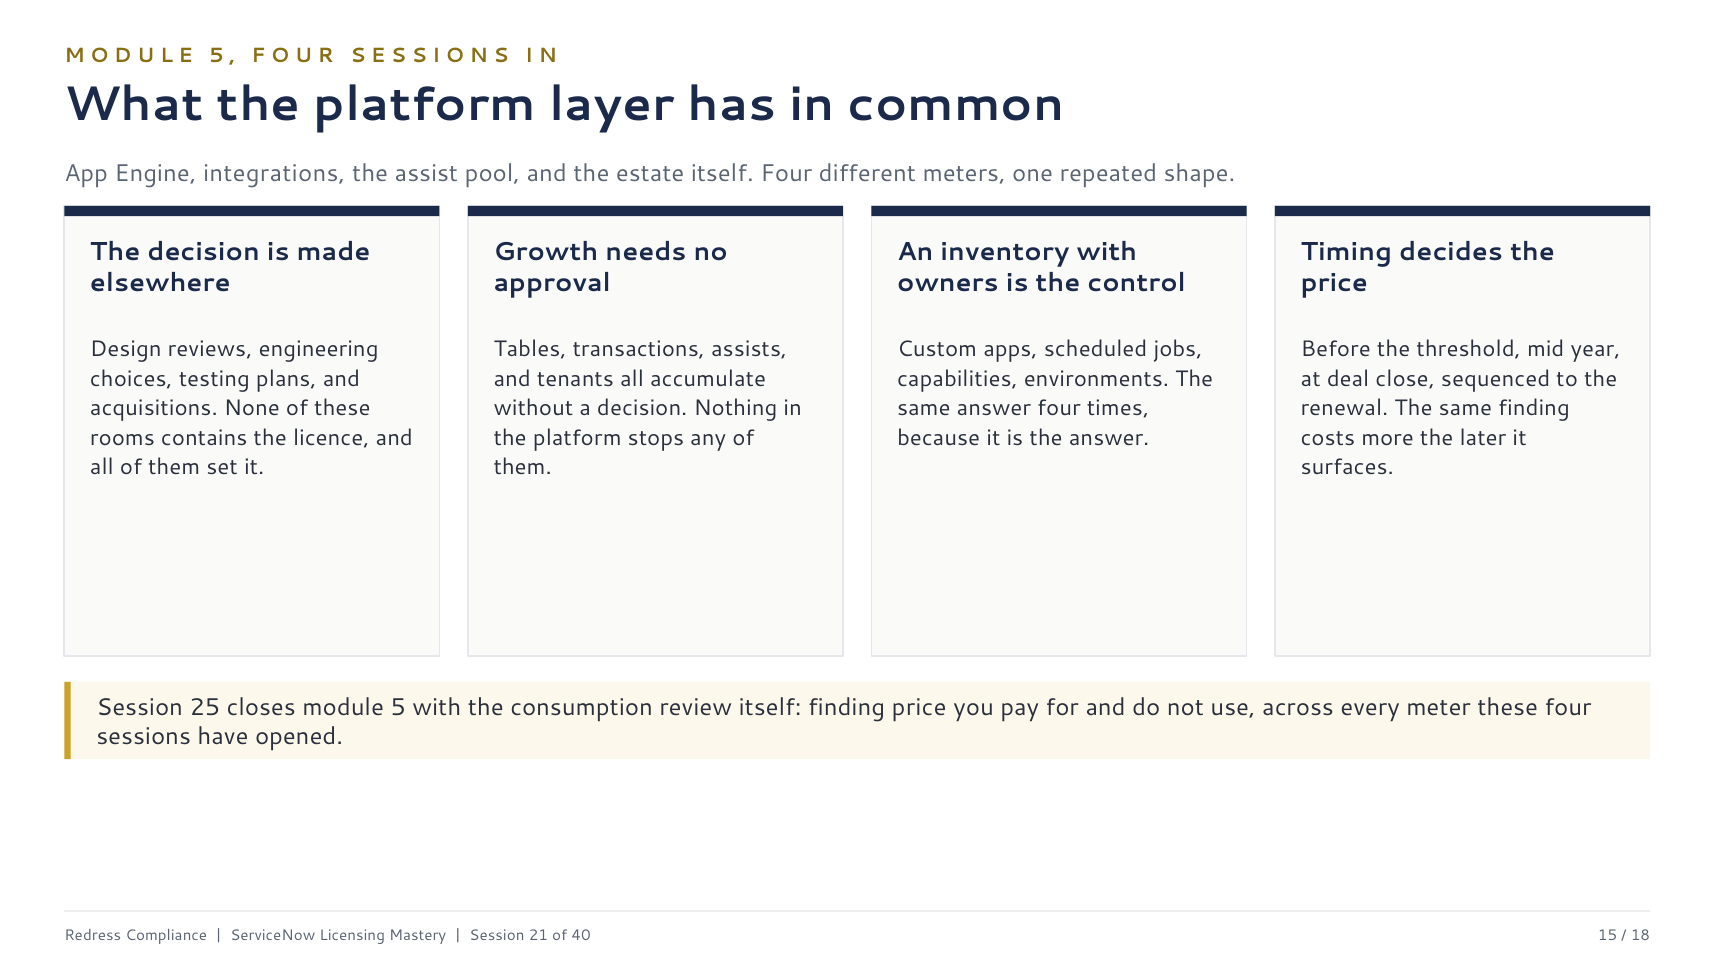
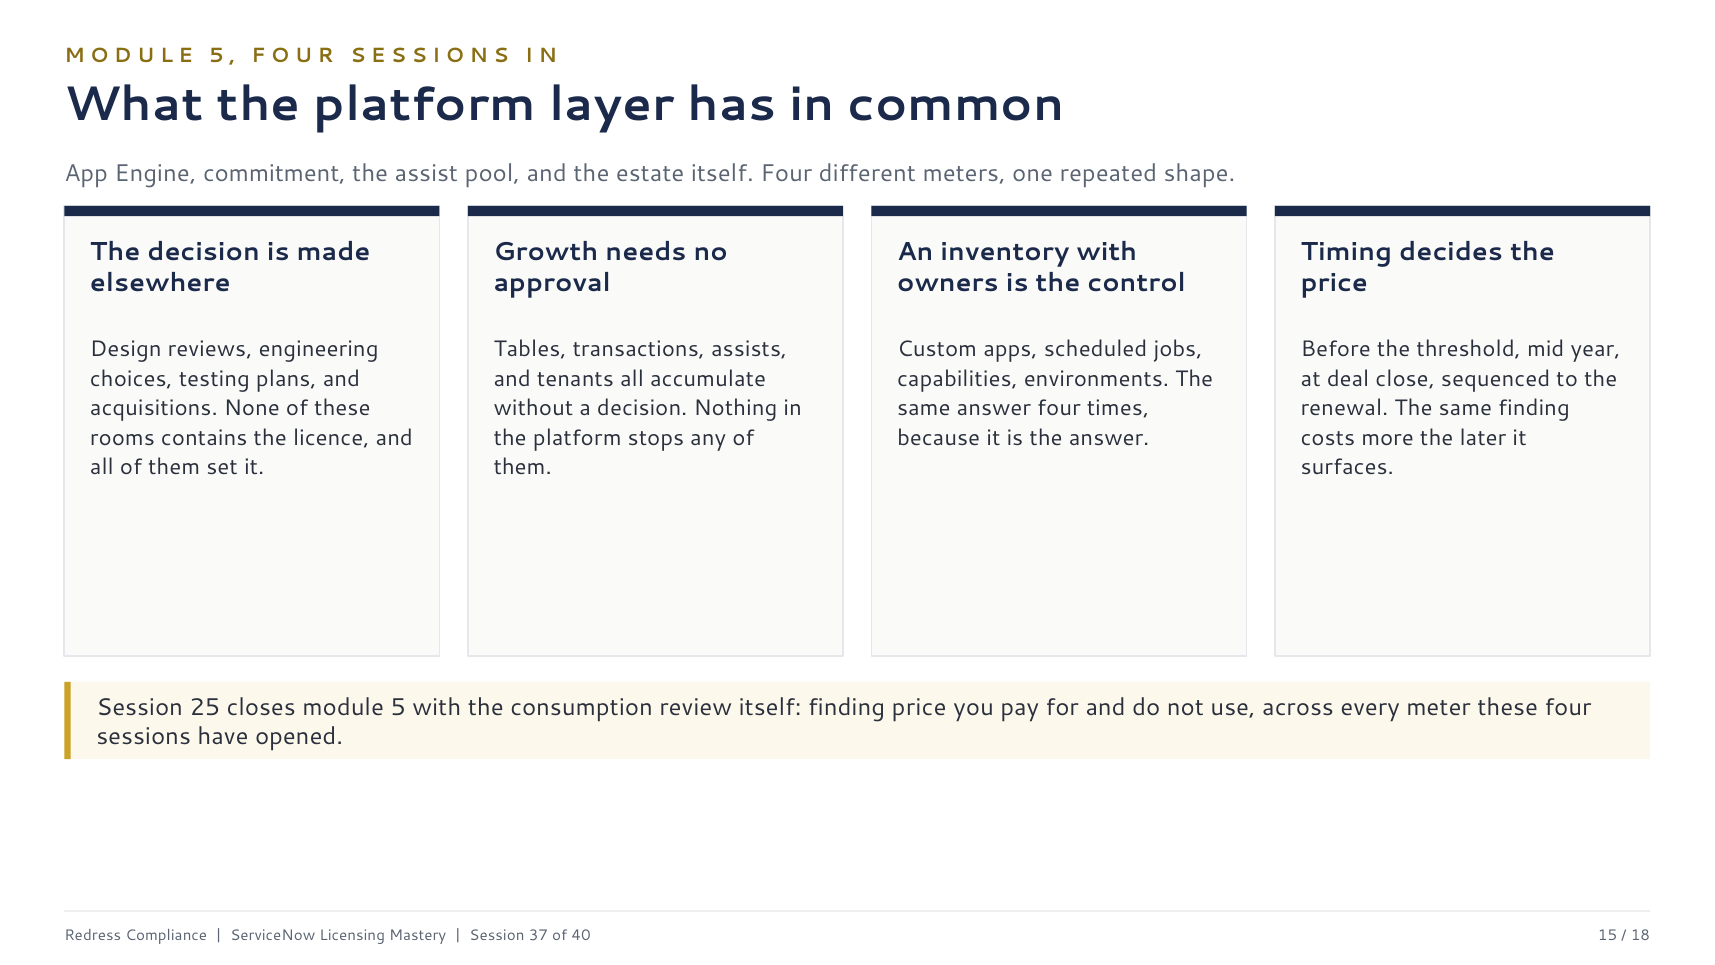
integrations: integrations -> commitment
21: 21 -> 37
